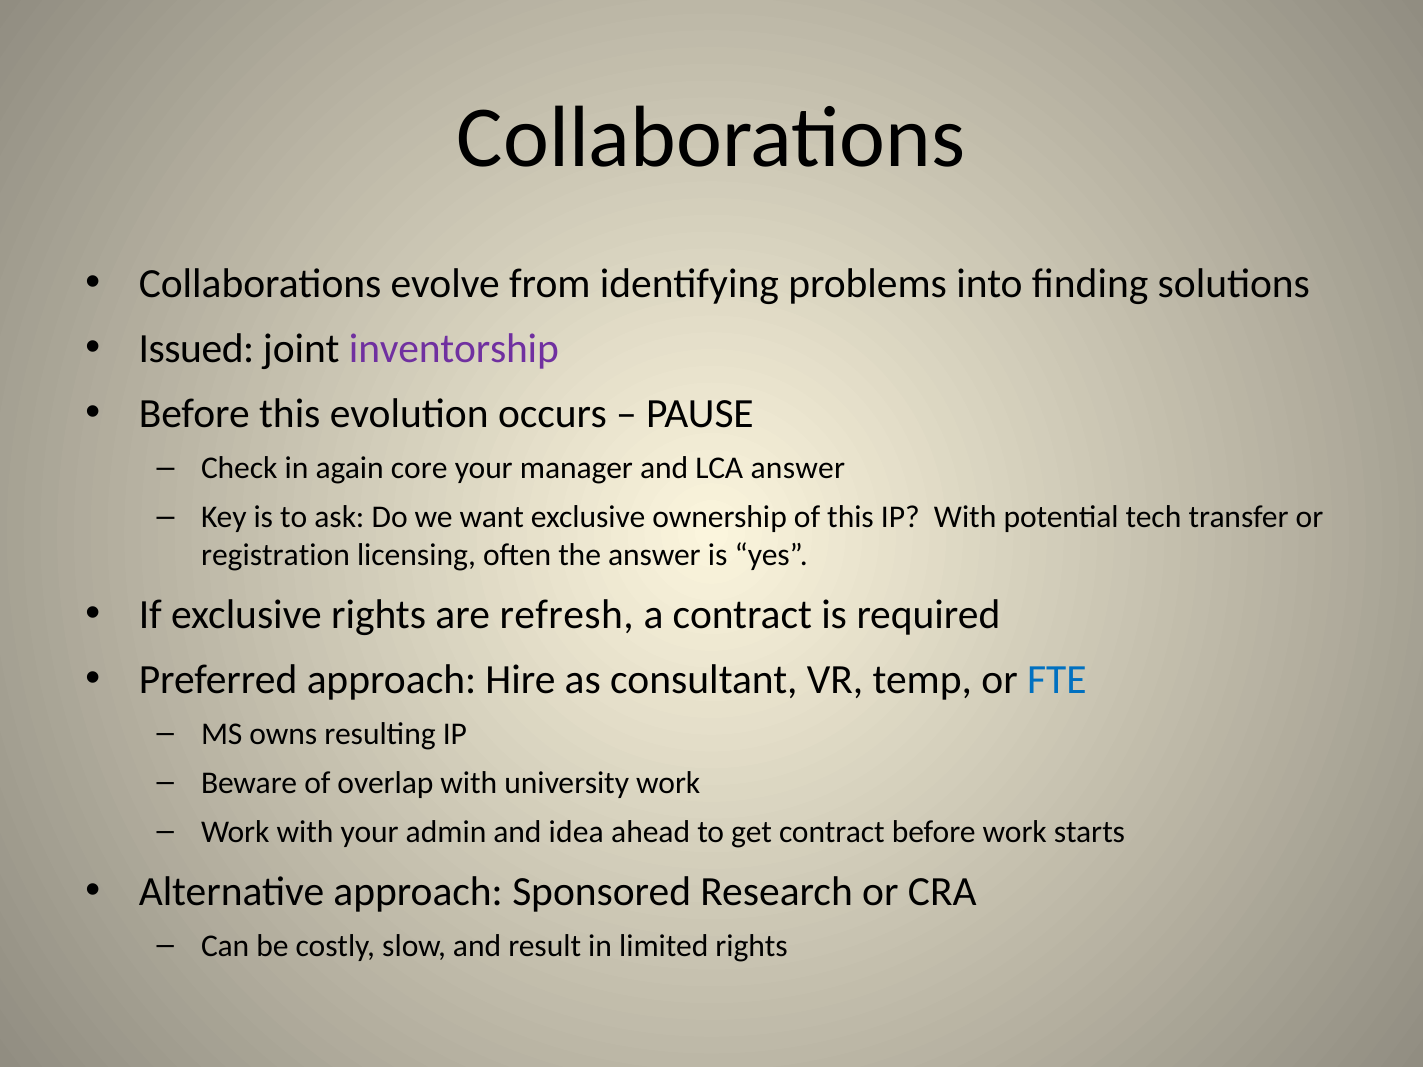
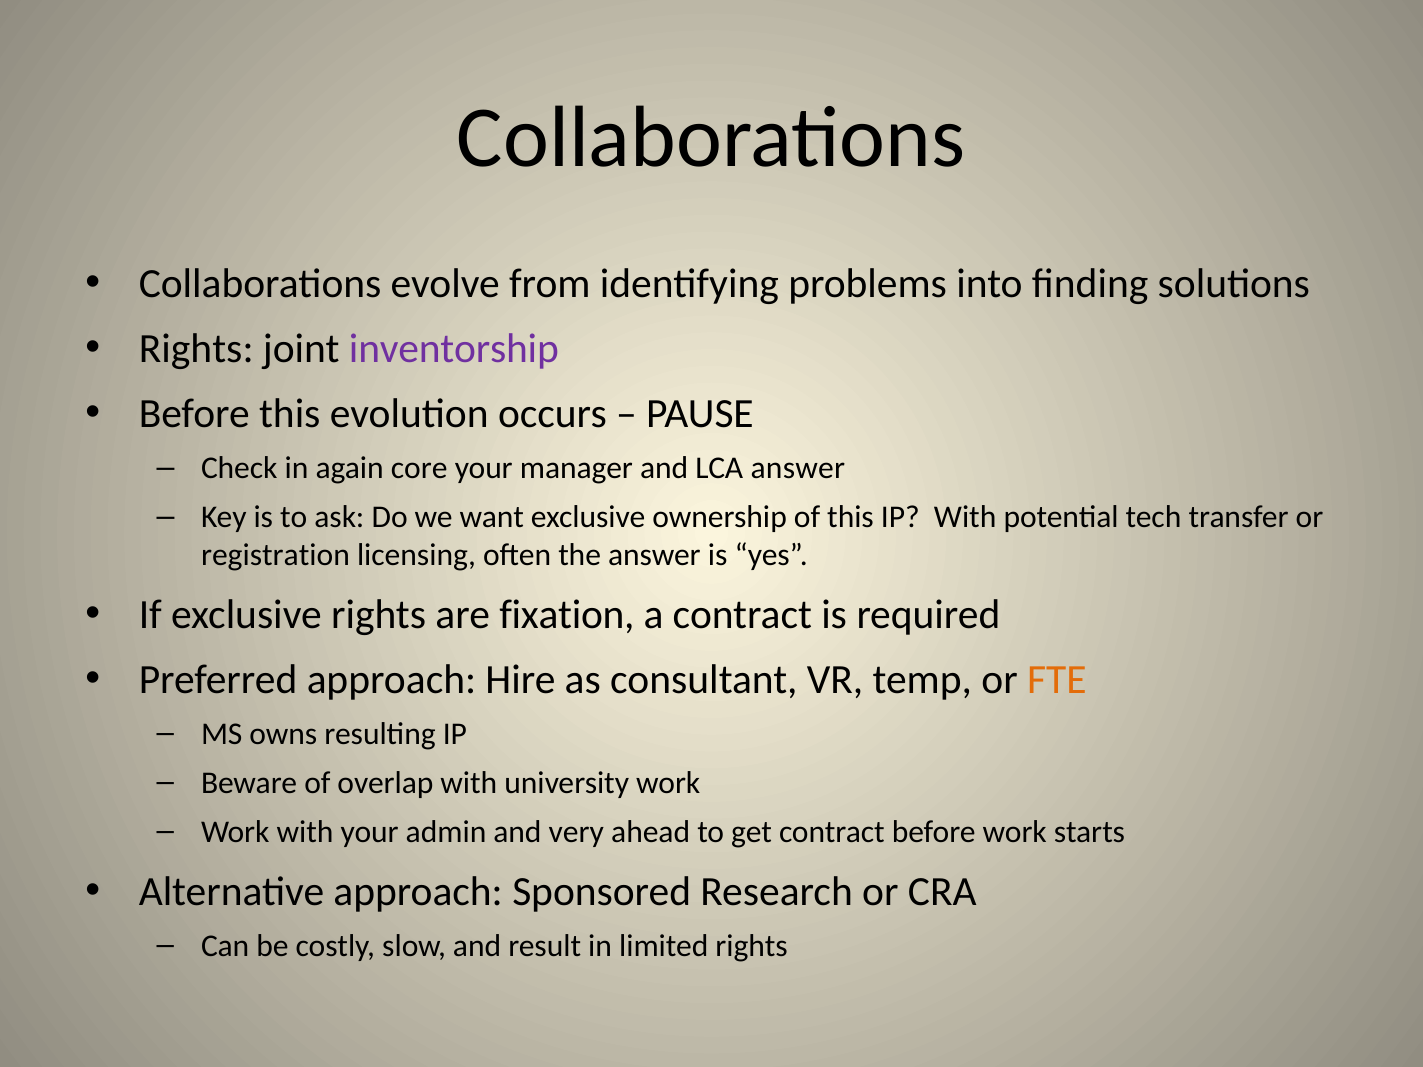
Issued at (196, 349): Issued -> Rights
refresh: refresh -> fixation
FTE colour: blue -> orange
idea: idea -> very
